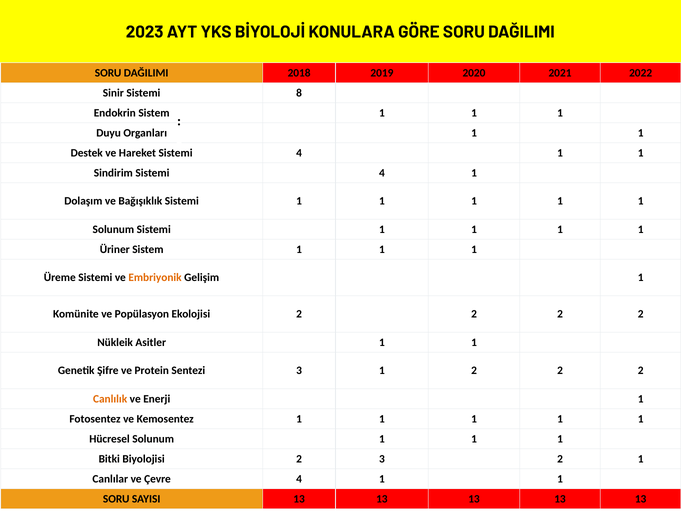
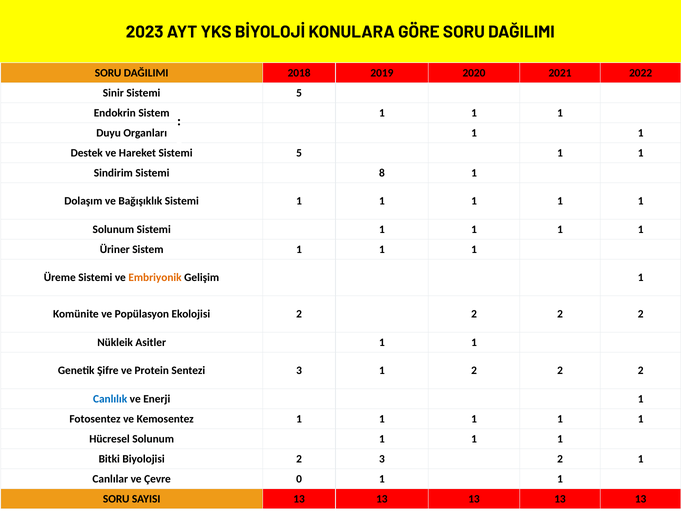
Sinir Sistemi 8: 8 -> 5
Hareket Sistemi 4: 4 -> 5
Sindirim Sistemi 4: 4 -> 8
Canlılık colour: orange -> blue
Çevre 4: 4 -> 0
